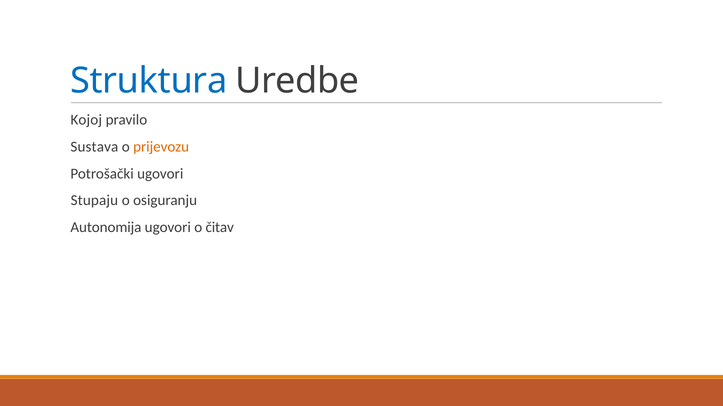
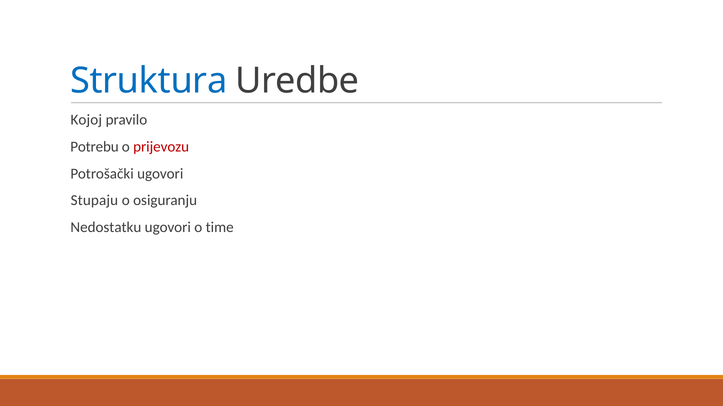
Sustava: Sustava -> Potrebu
prijevozu colour: orange -> red
Autonomija: Autonomija -> Nedostatku
čitav: čitav -> time
